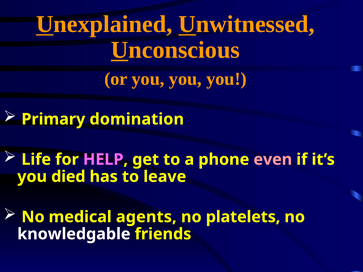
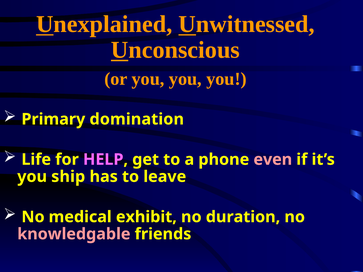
died: died -> ship
agents: agents -> exhibit
platelets: platelets -> duration
knowledgable colour: white -> pink
